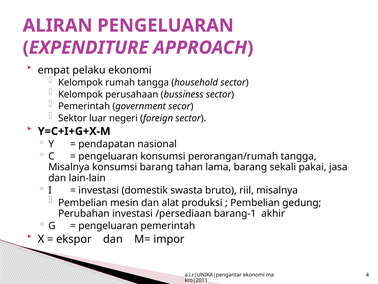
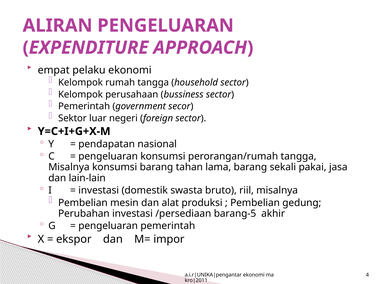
barang-1: barang-1 -> barang-5
